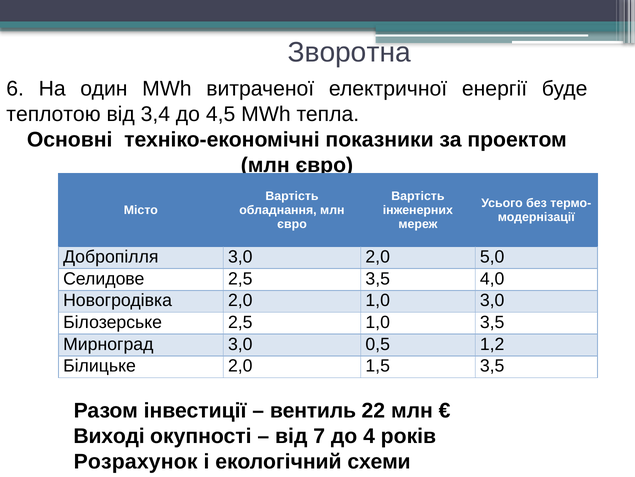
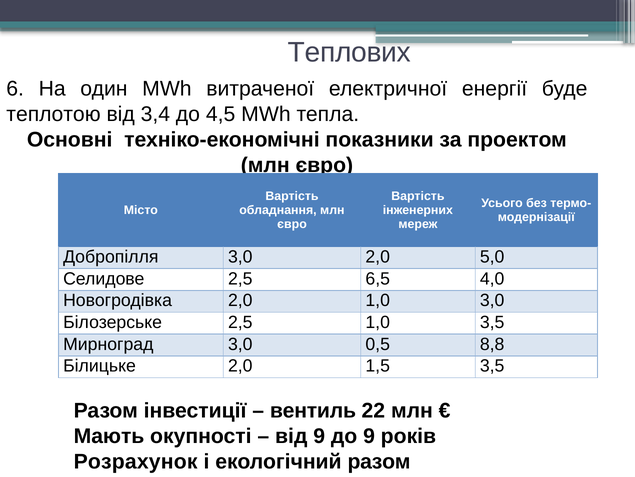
Зворотна: Зворотна -> Теплових
2,5 3,5: 3,5 -> 6,5
1,2: 1,2 -> 8,8
Виході: Виході -> Мають
від 7: 7 -> 9
до 4: 4 -> 9
екологічний схеми: схеми -> разом
